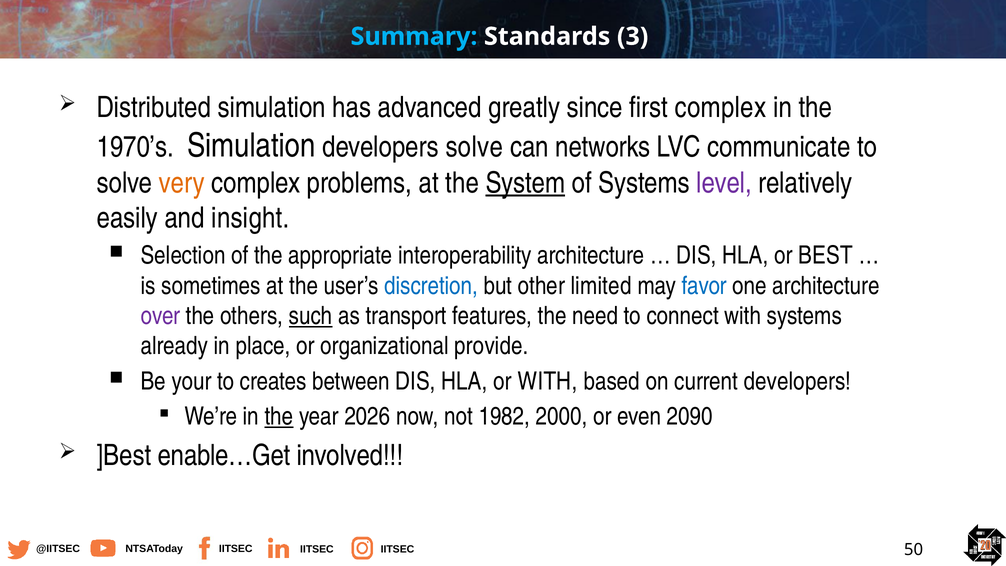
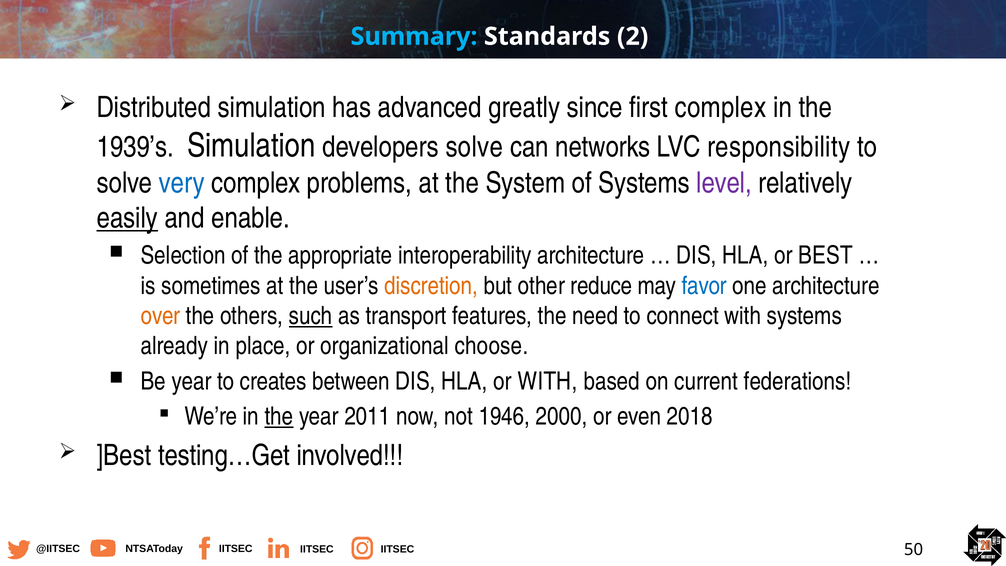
3: 3 -> 2
1970’s: 1970’s -> 1939’s
communicate: communicate -> responsibility
very colour: orange -> blue
System underline: present -> none
easily underline: none -> present
insight: insight -> enable
discretion colour: blue -> orange
limited: limited -> reduce
over colour: purple -> orange
provide: provide -> choose
Be your: your -> year
current developers: developers -> federations
2026: 2026 -> 2011
1982: 1982 -> 1946
2090: 2090 -> 2018
enable…Get: enable…Get -> testing…Get
